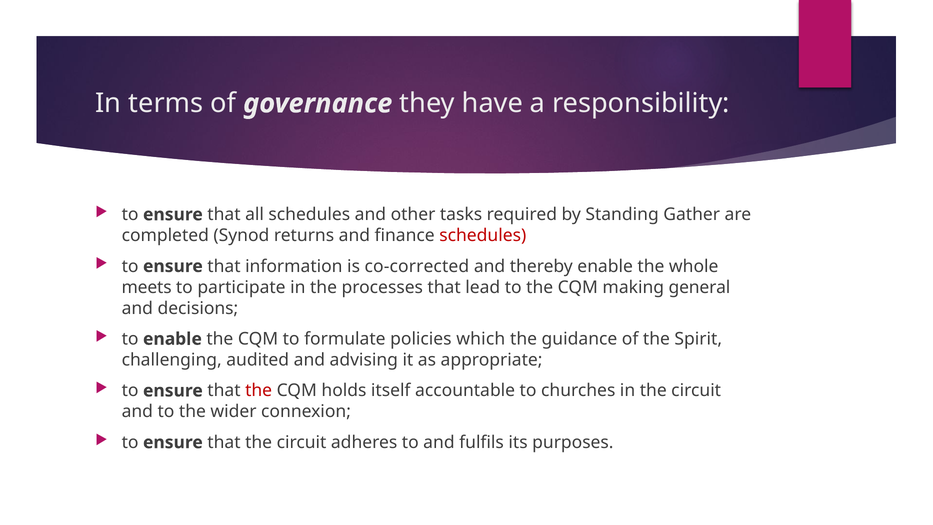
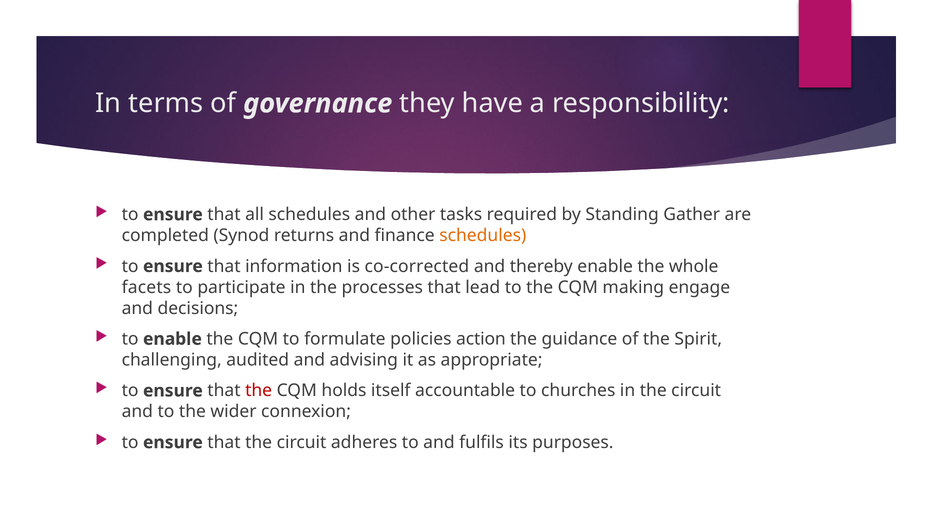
schedules at (483, 235) colour: red -> orange
meets: meets -> facets
general: general -> engage
which: which -> action
